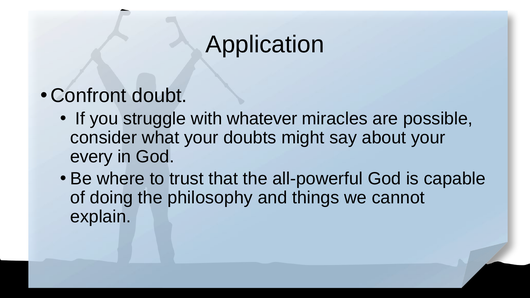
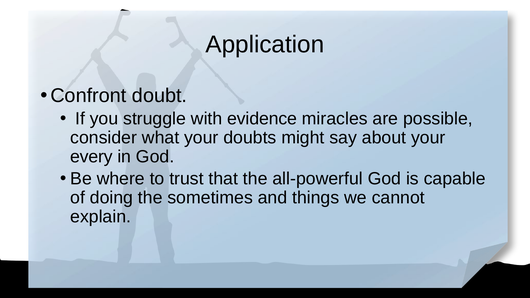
whatever: whatever -> evidence
philosophy: philosophy -> sometimes
